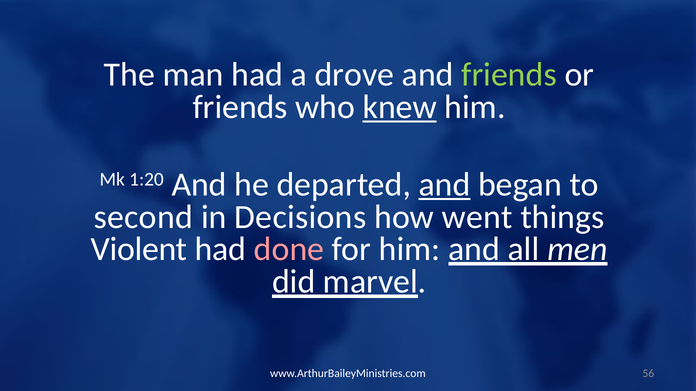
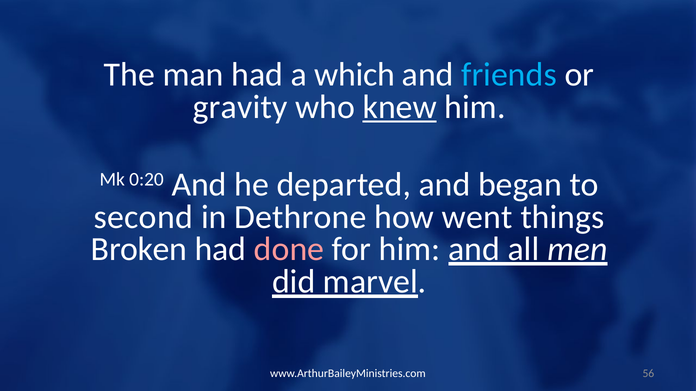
drove: drove -> which
friends at (509, 75) colour: light green -> light blue
friends at (240, 107): friends -> gravity
1:20: 1:20 -> 0:20
and at (444, 185) underline: present -> none
Decisions: Decisions -> Dethrone
Violent: Violent -> Broken
